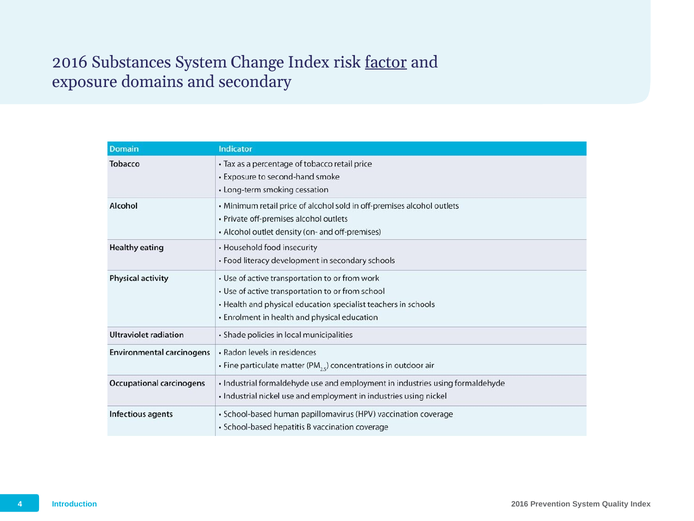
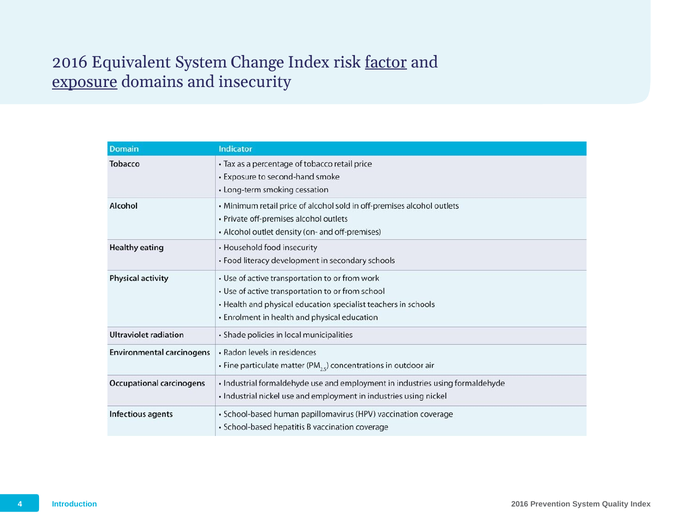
Substances: Substances -> Equivalent
exposure underline: none -> present
secondary: secondary -> insecurity
